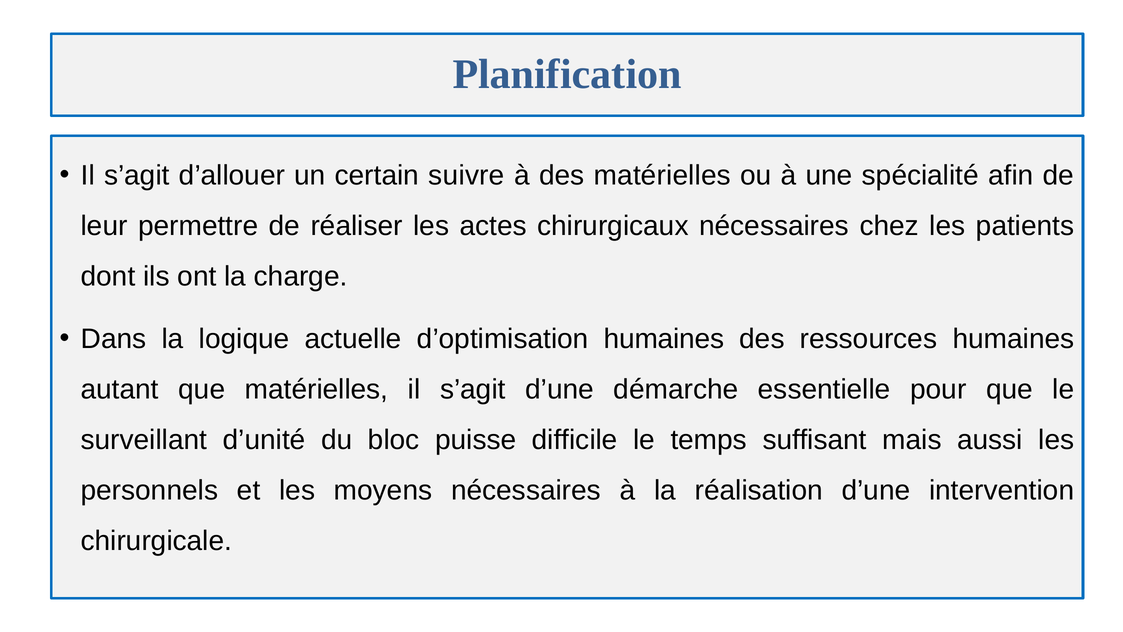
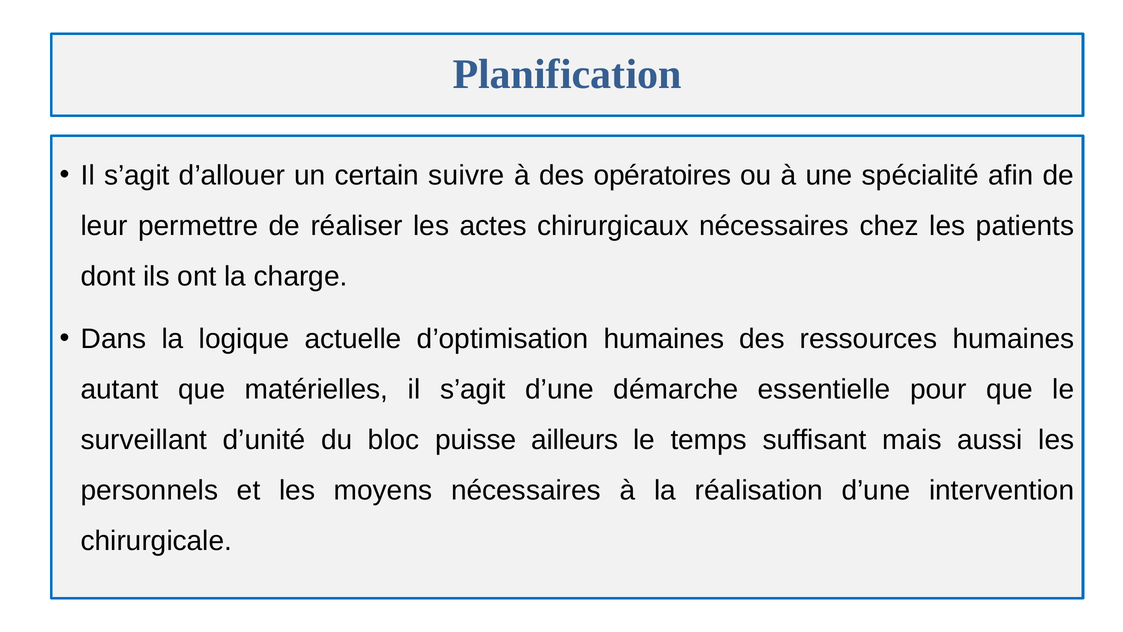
des matérielles: matérielles -> opératoires
difficile: difficile -> ailleurs
